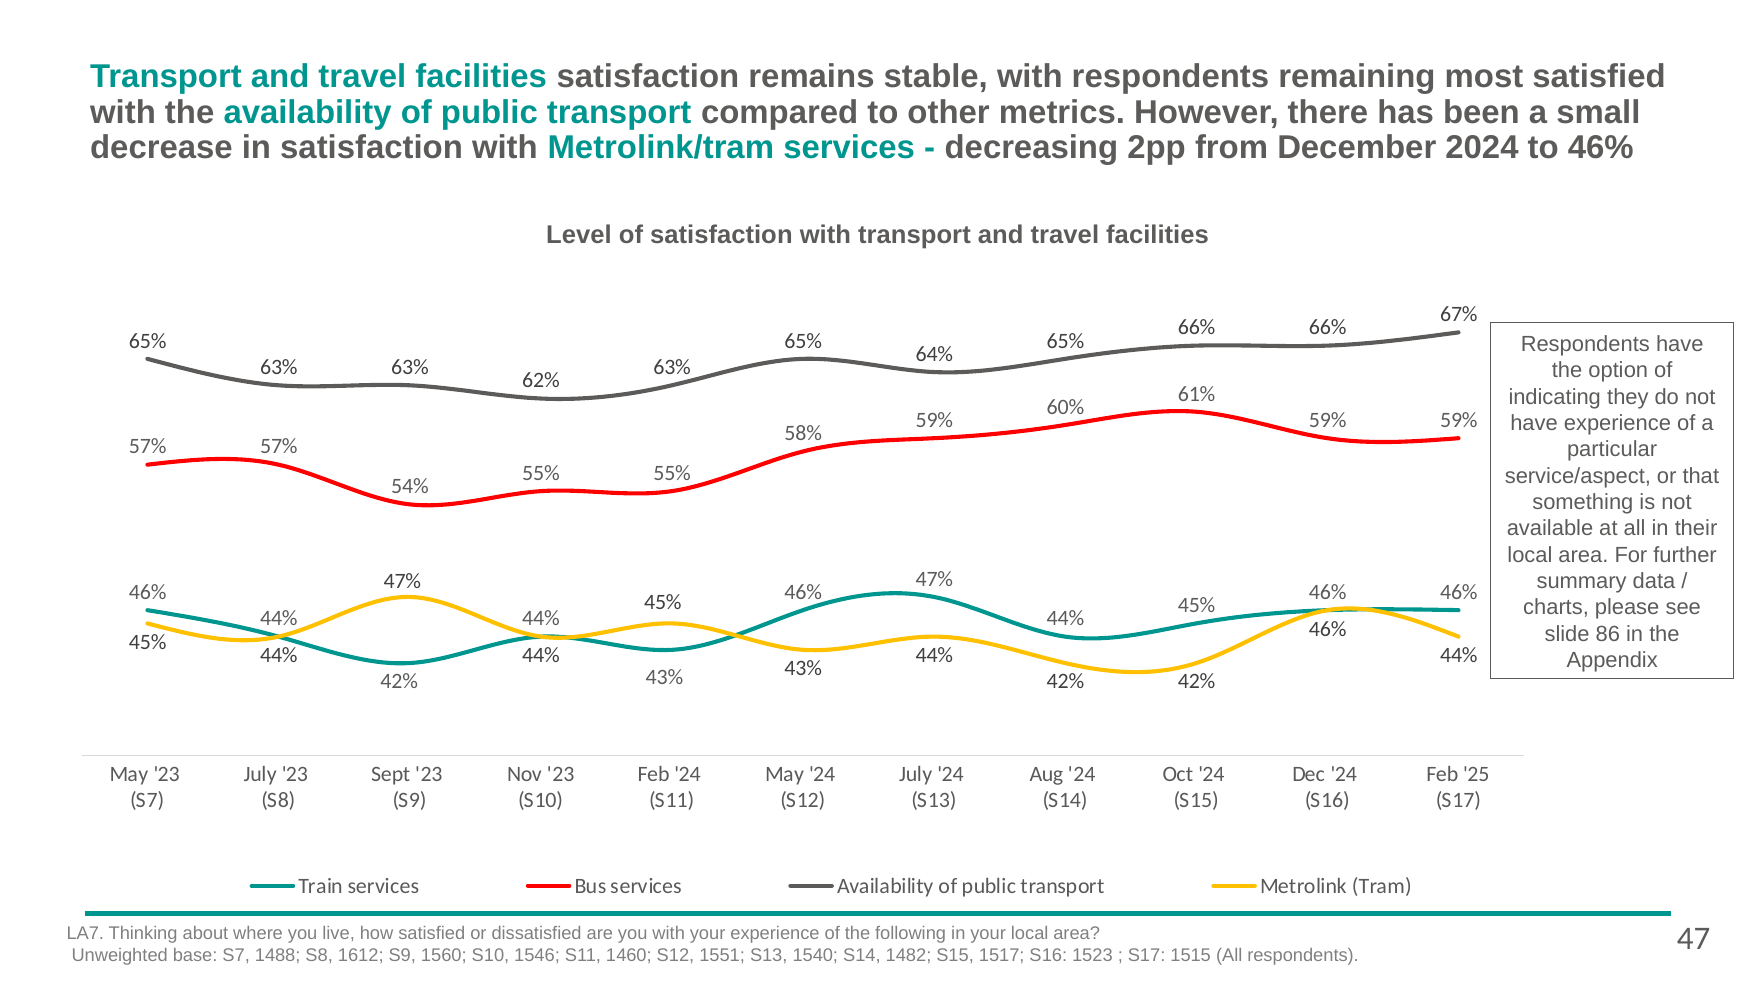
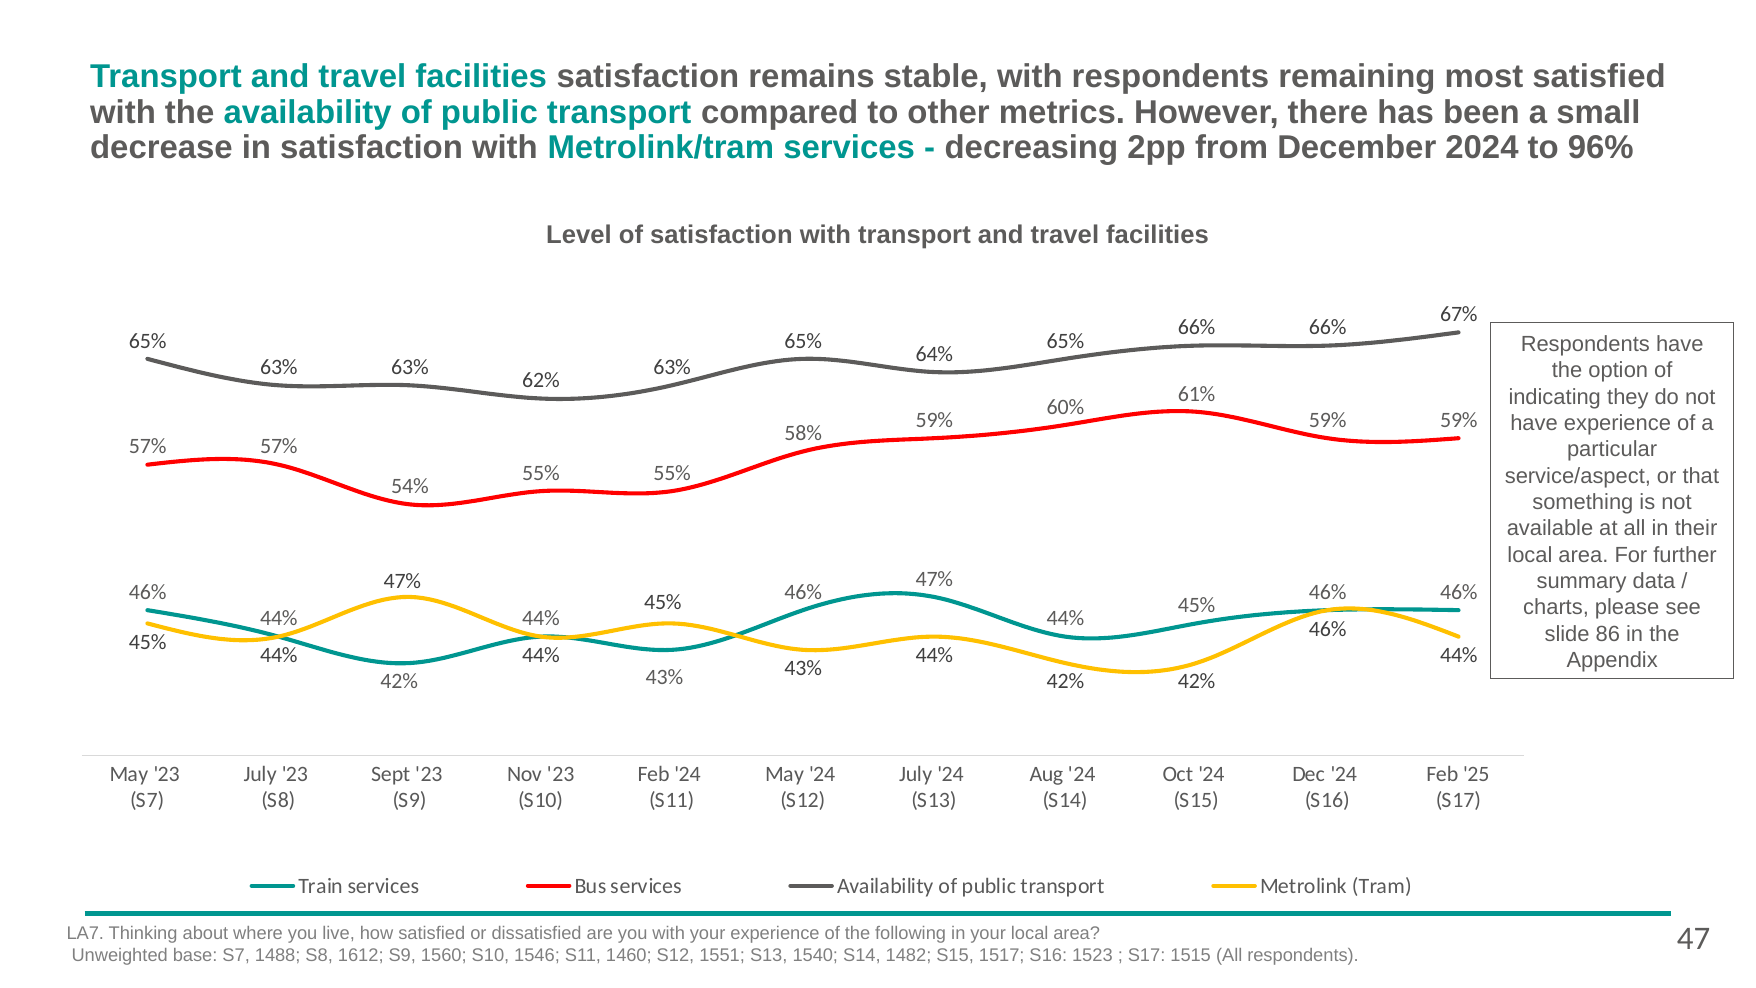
to 46%: 46% -> 96%
